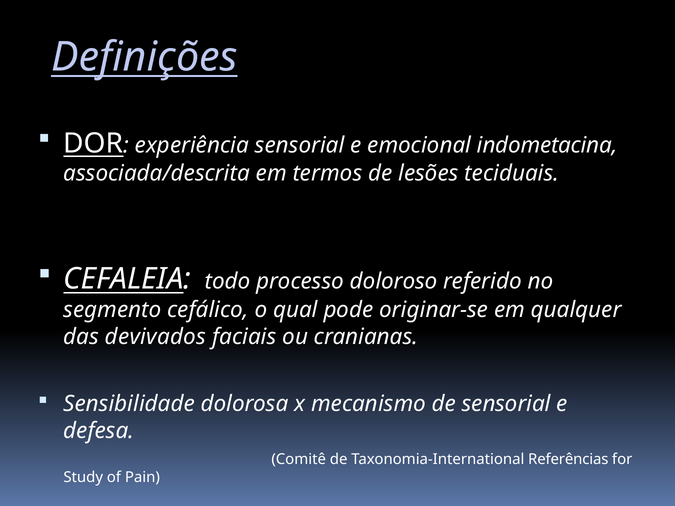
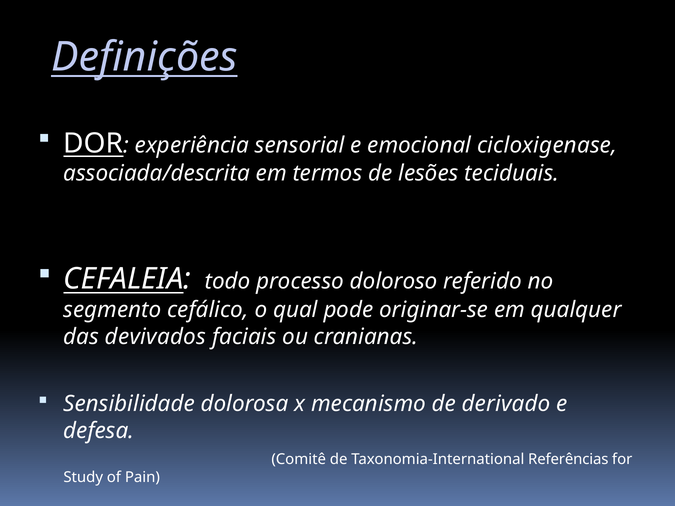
indometacina: indometacina -> cicloxigenase
de sensorial: sensorial -> derivado
